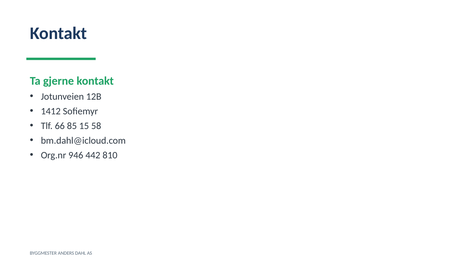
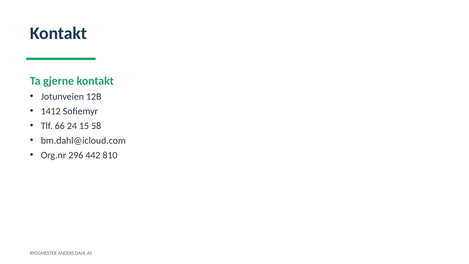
85: 85 -> 24
946: 946 -> 296
